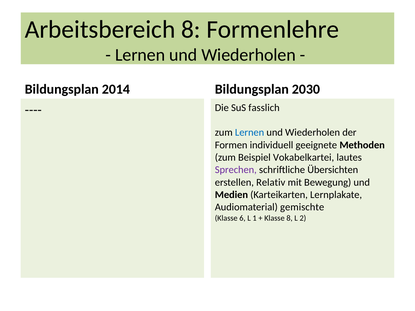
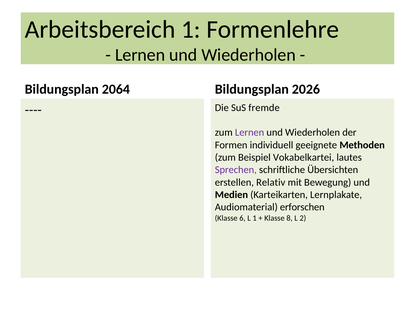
Arbeitsbereich 8: 8 -> 1
2014: 2014 -> 2064
2030: 2030 -> 2026
fasslich: fasslich -> fremde
Lernen at (250, 133) colour: blue -> purple
gemischte: gemischte -> erforschen
